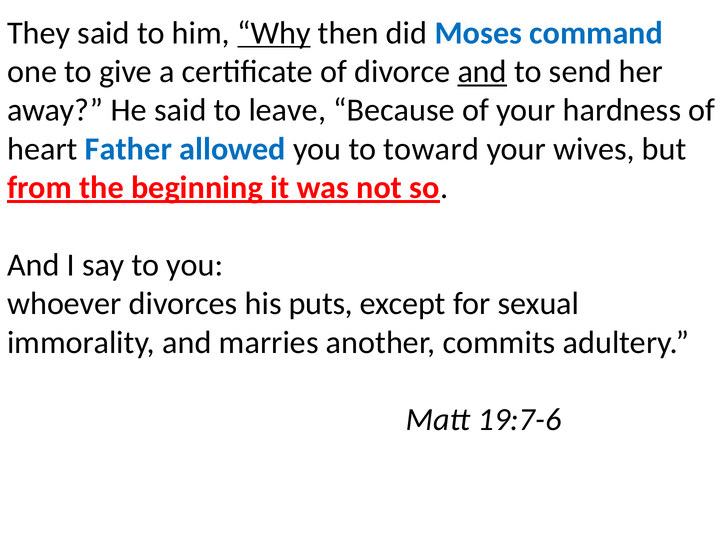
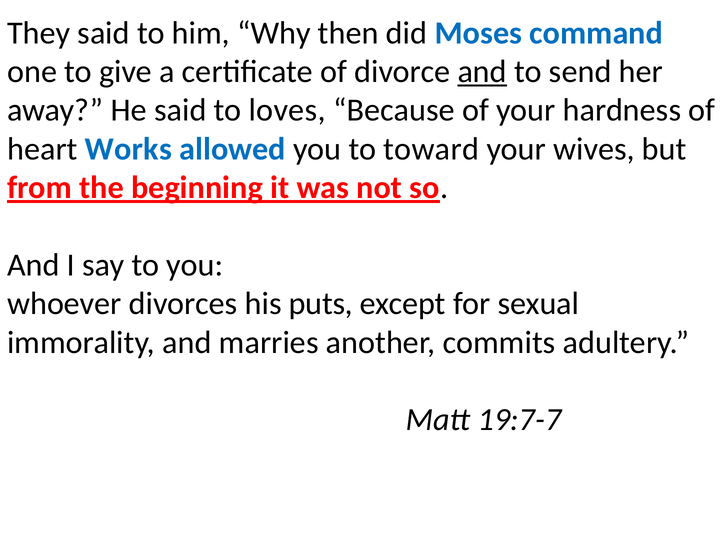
Why underline: present -> none
leave: leave -> loves
Father: Father -> Works
19:7-6: 19:7-6 -> 19:7-7
